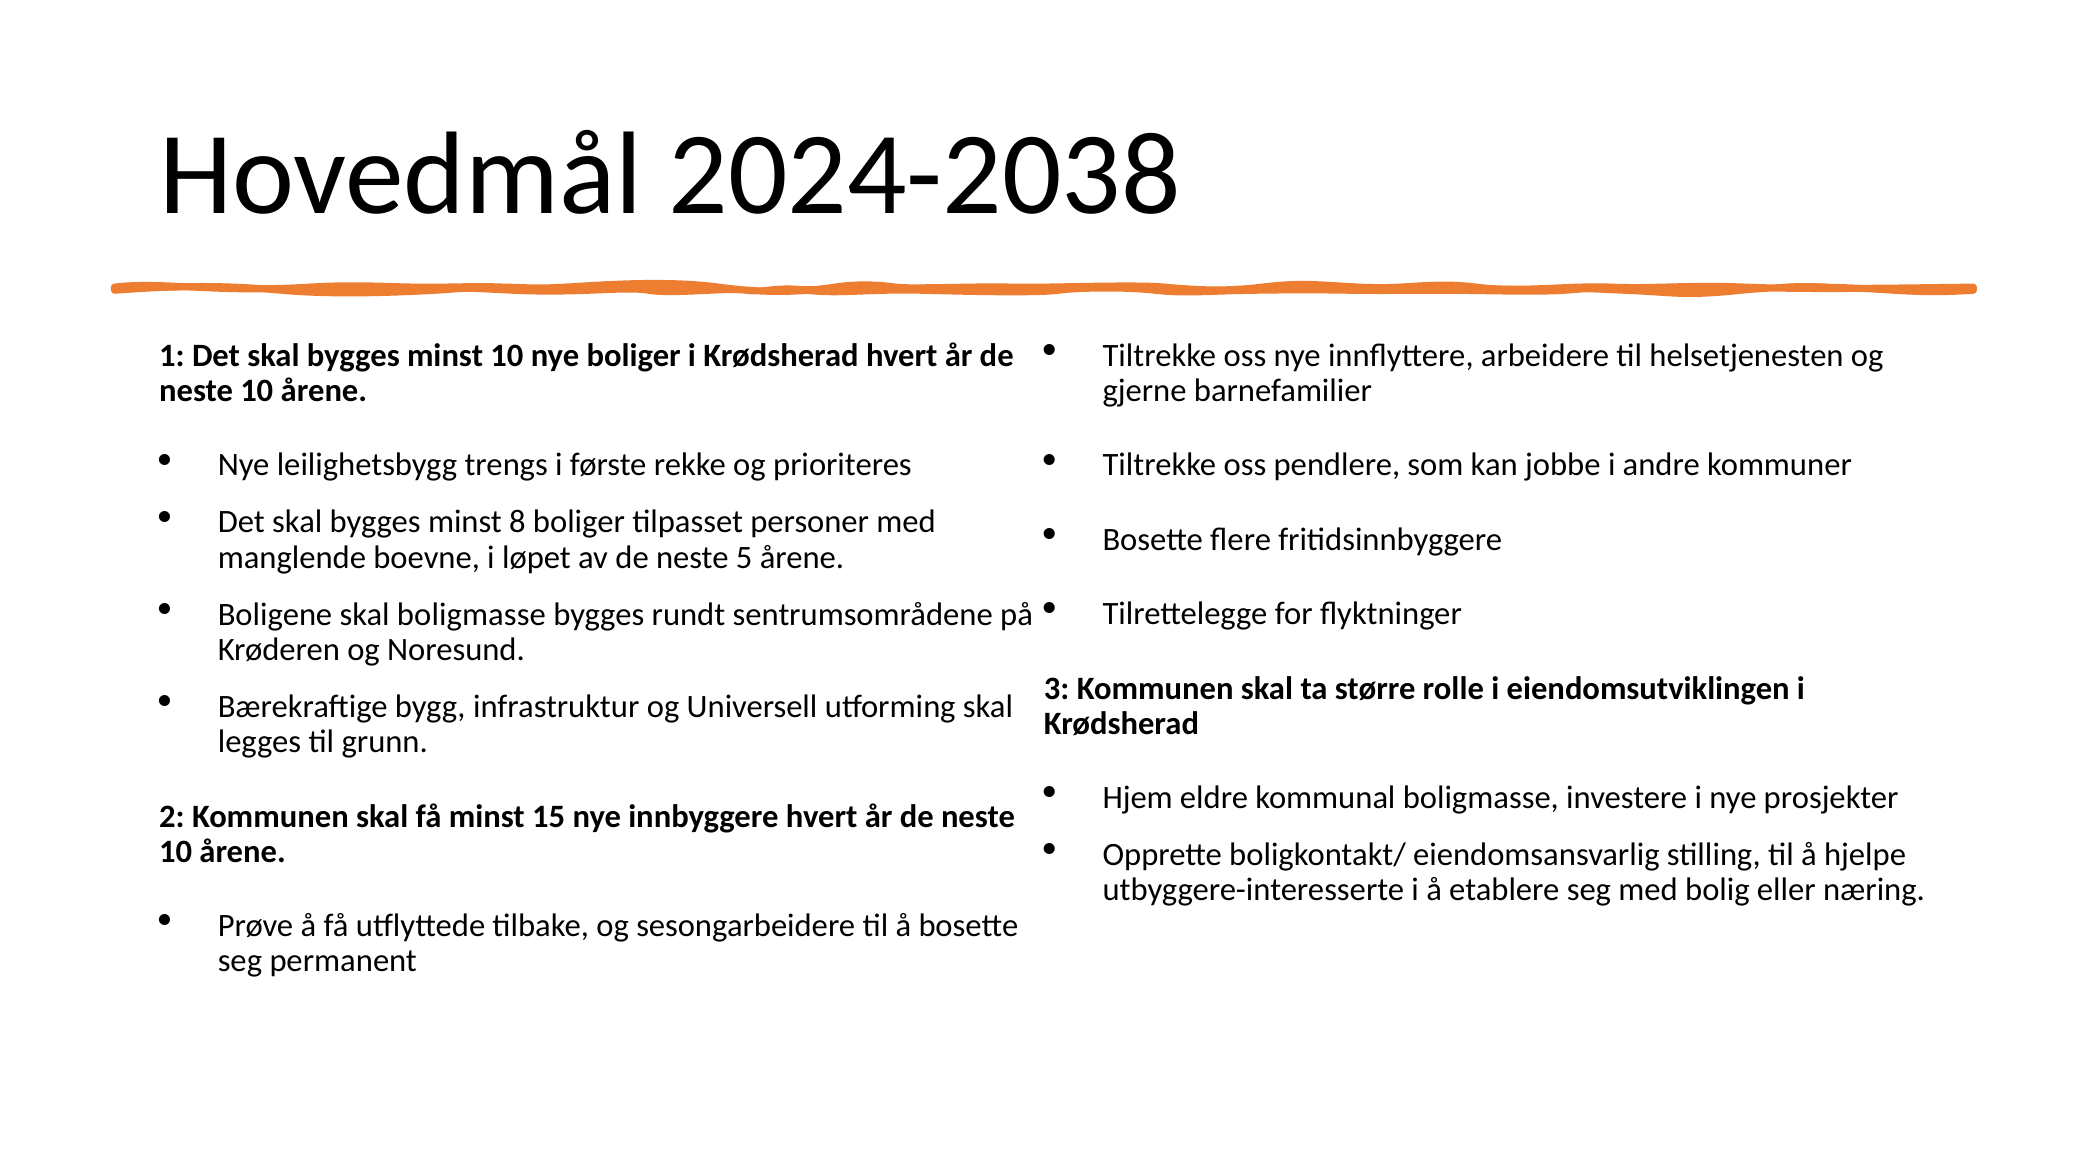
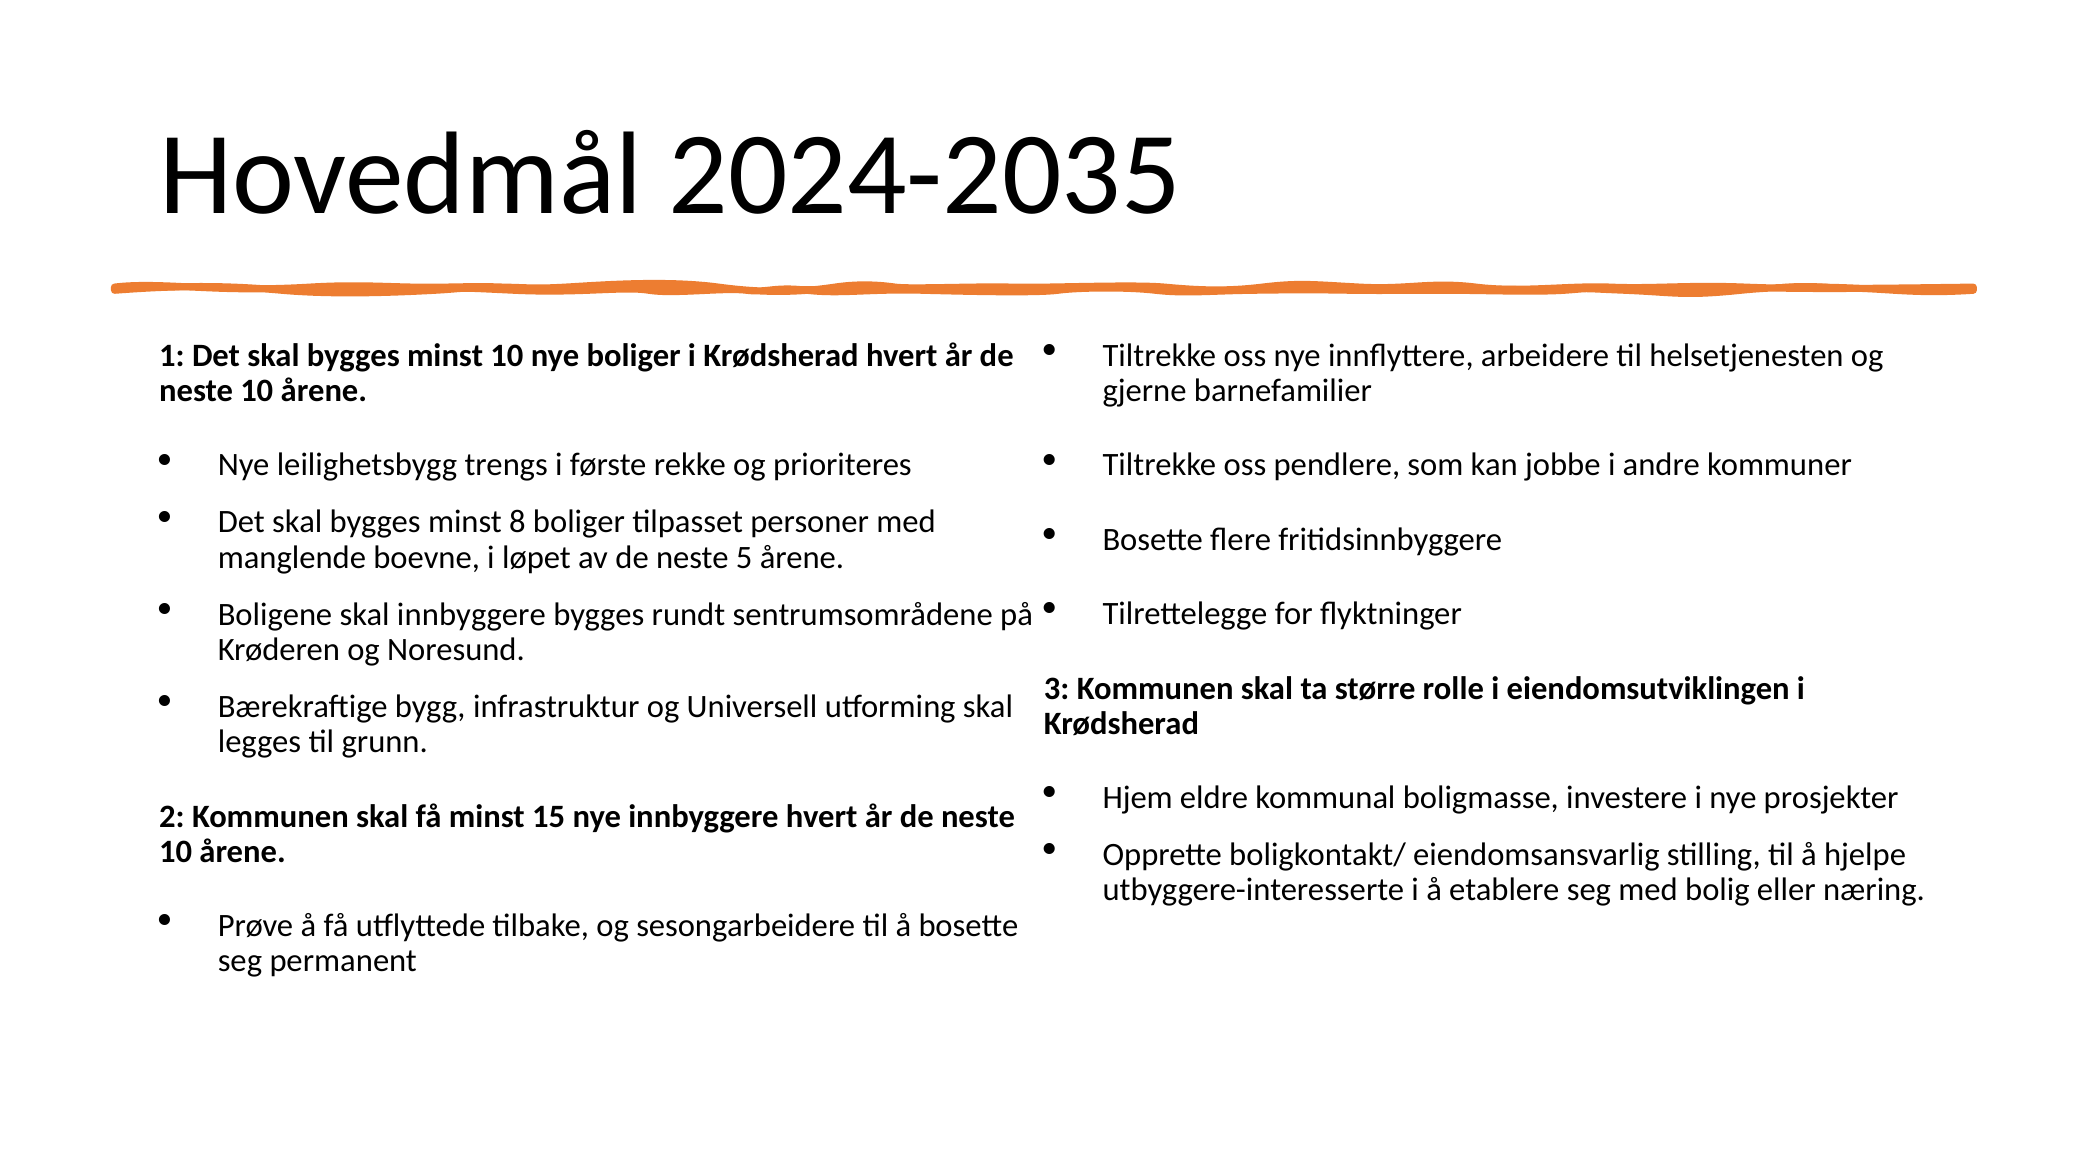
2024-2038: 2024-2038 -> 2024-2035
skal boligmasse: boligmasse -> innbyggere
